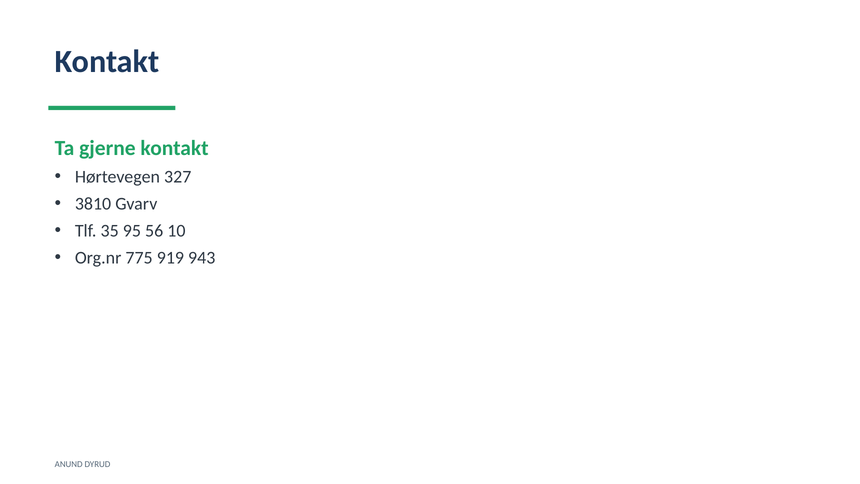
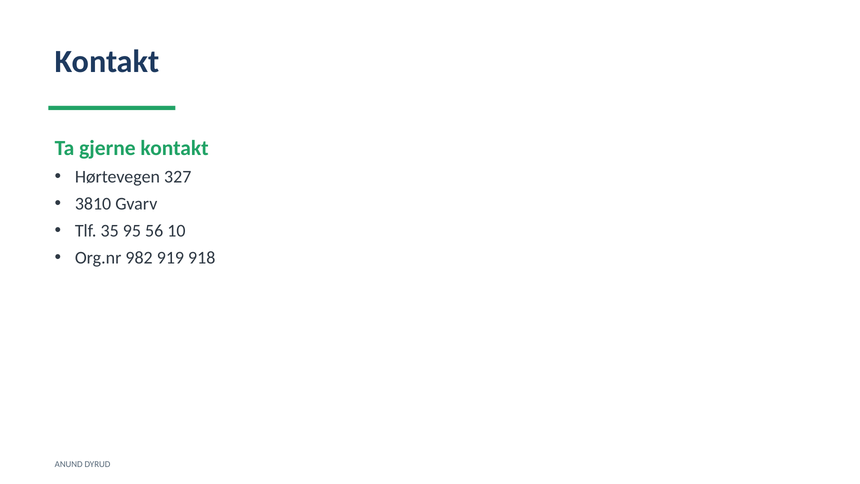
775: 775 -> 982
943: 943 -> 918
